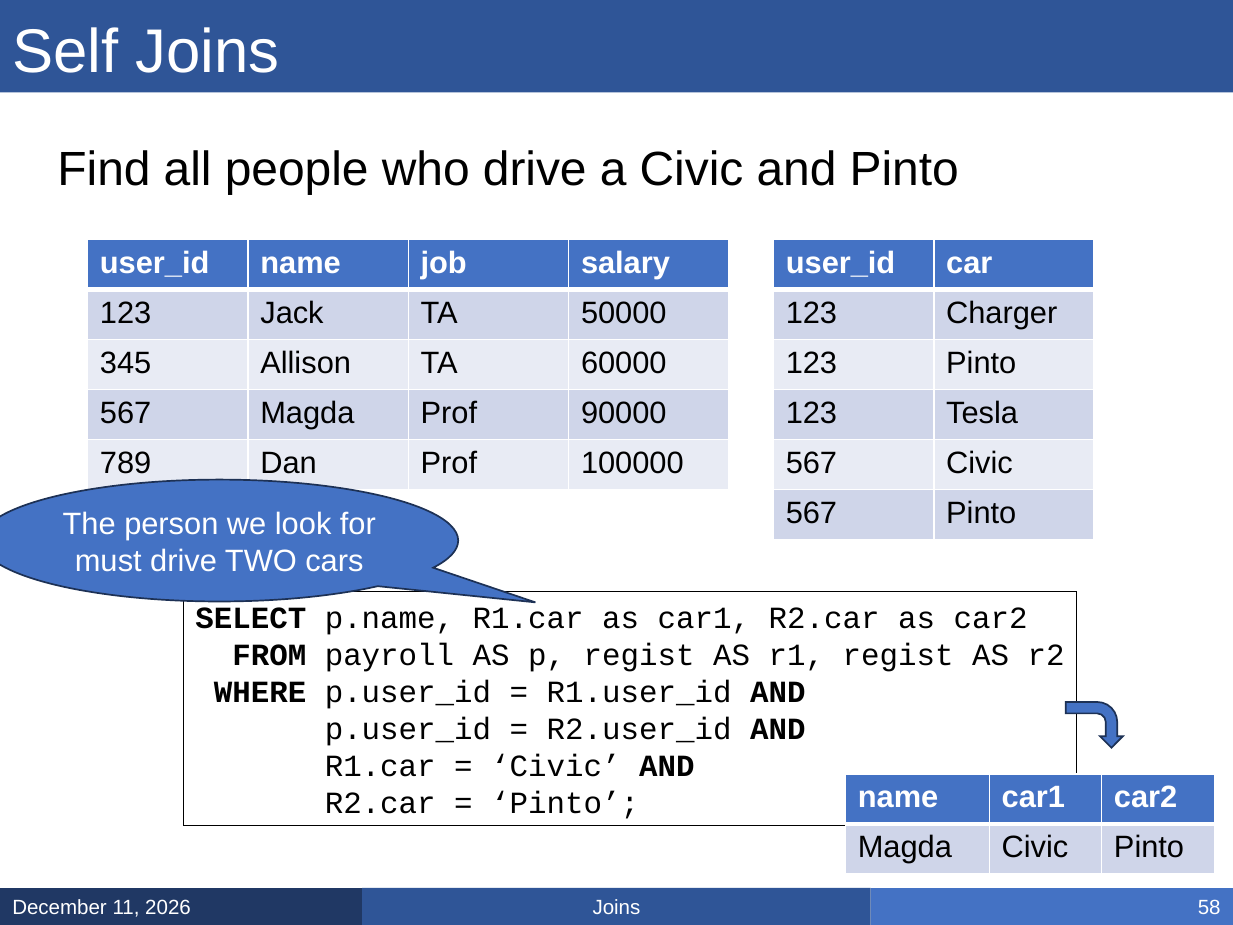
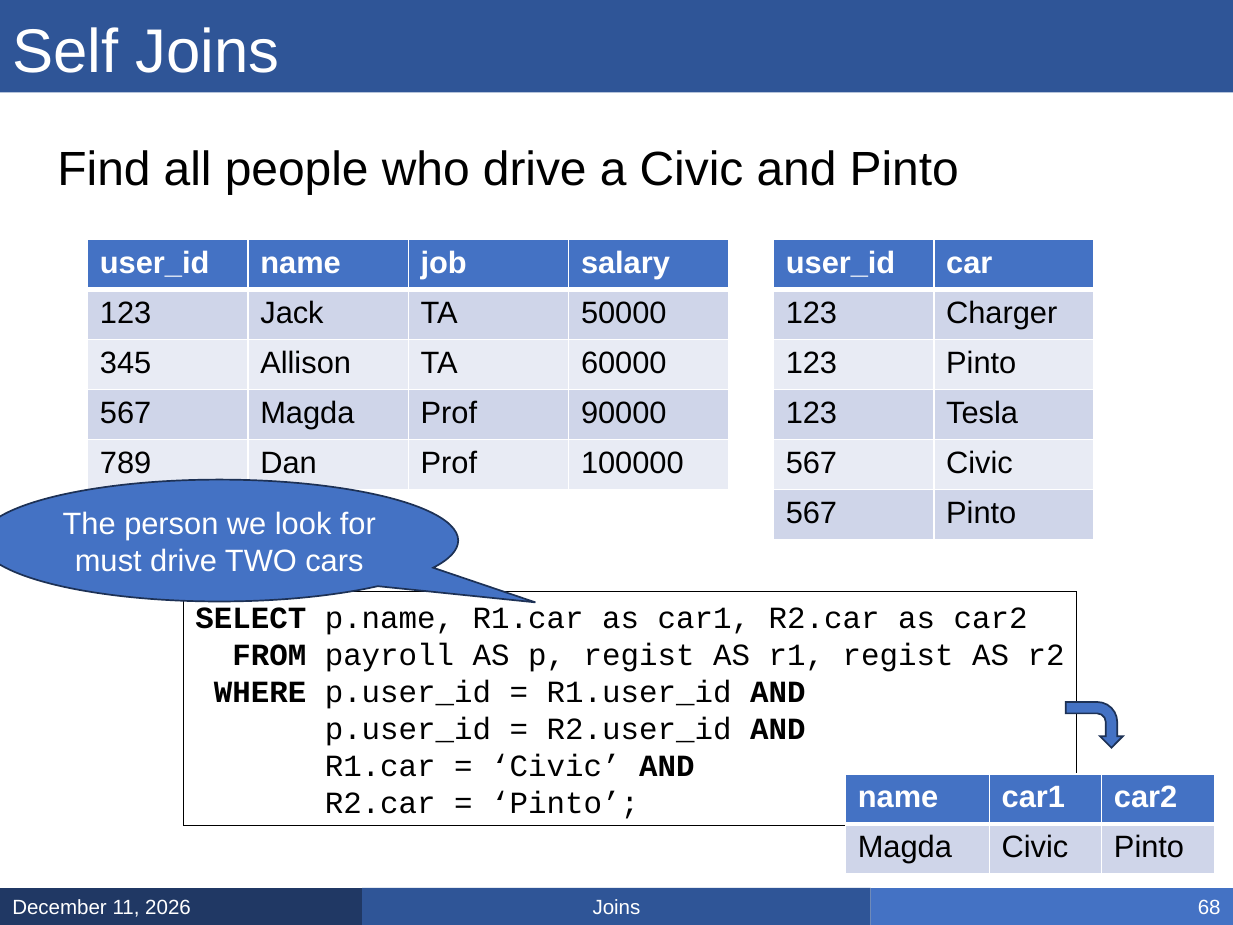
58: 58 -> 68
